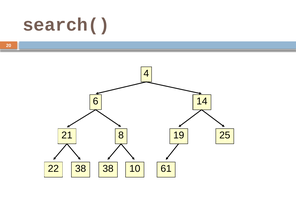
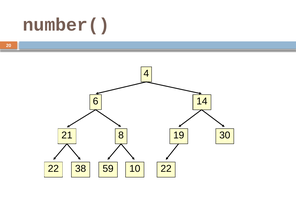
search(: search( -> number(
25: 25 -> 30
22 38: 38 -> 59
10 61: 61 -> 22
